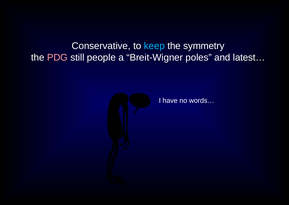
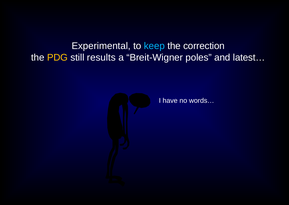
Conservative: Conservative -> Experimental
symmetry: symmetry -> correction
PDG colour: pink -> yellow
people: people -> results
